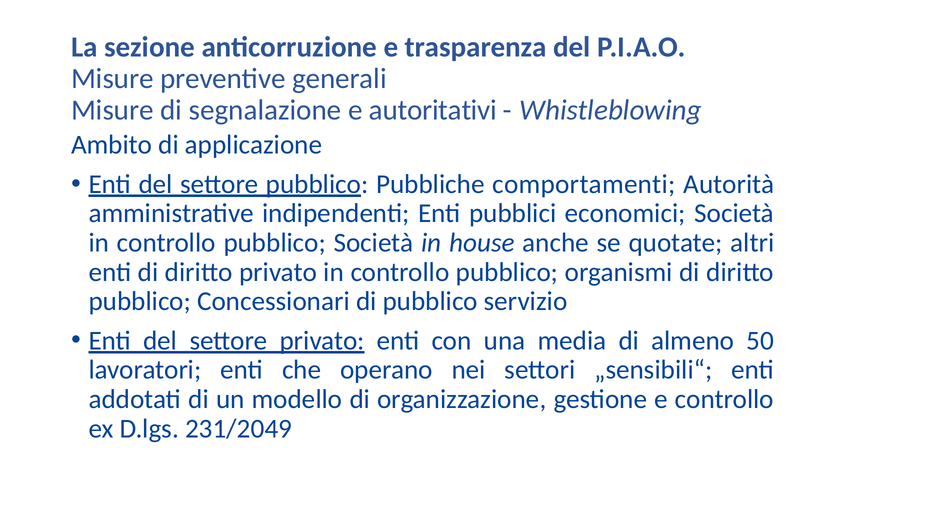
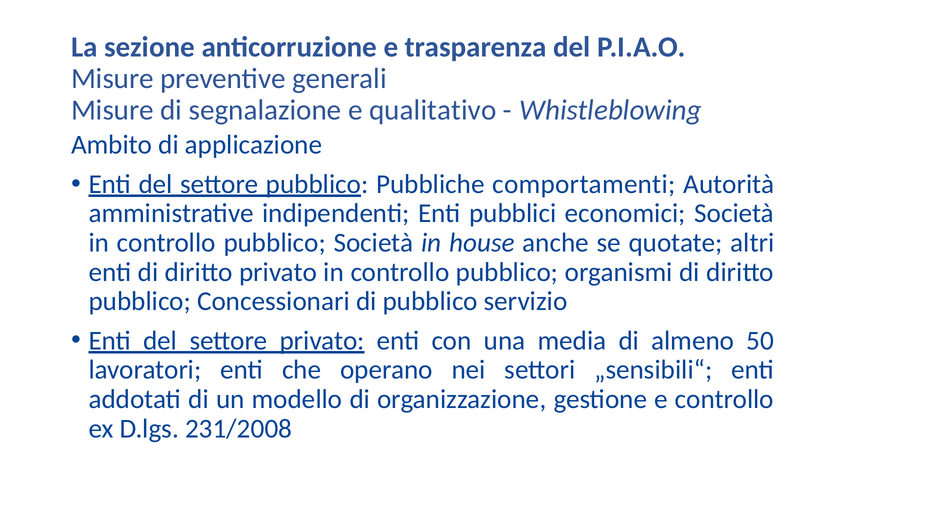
autoritativi: autoritativi -> qualitativo
231/2049: 231/2049 -> 231/2008
